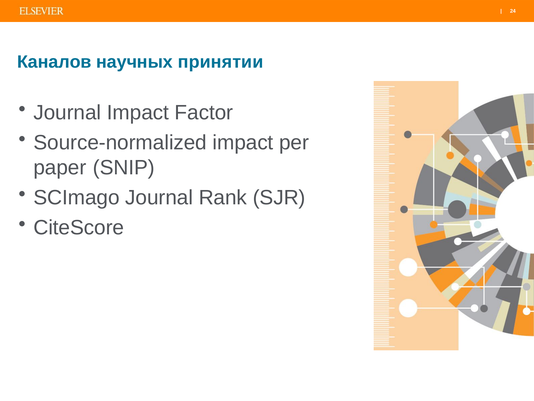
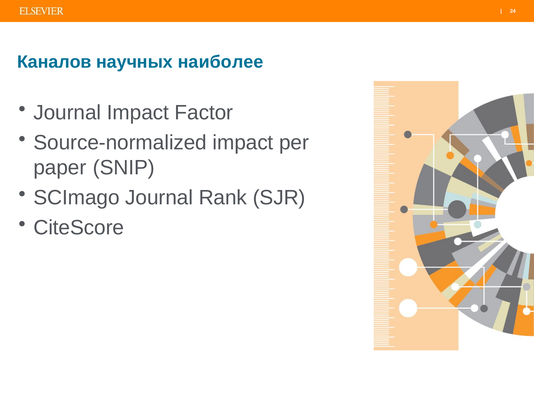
принятии: принятии -> наиболее
